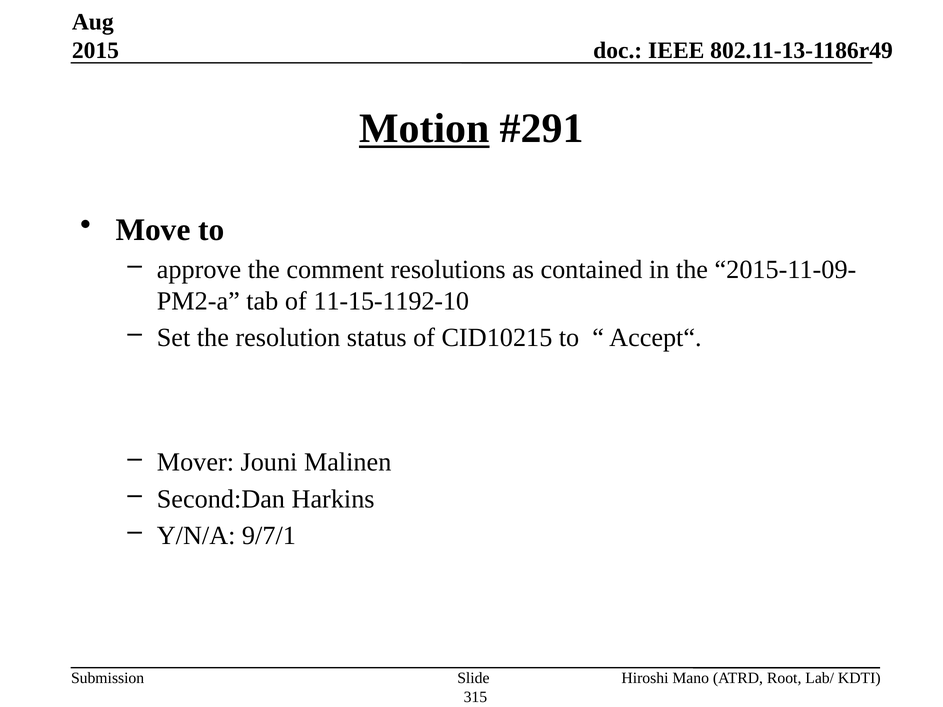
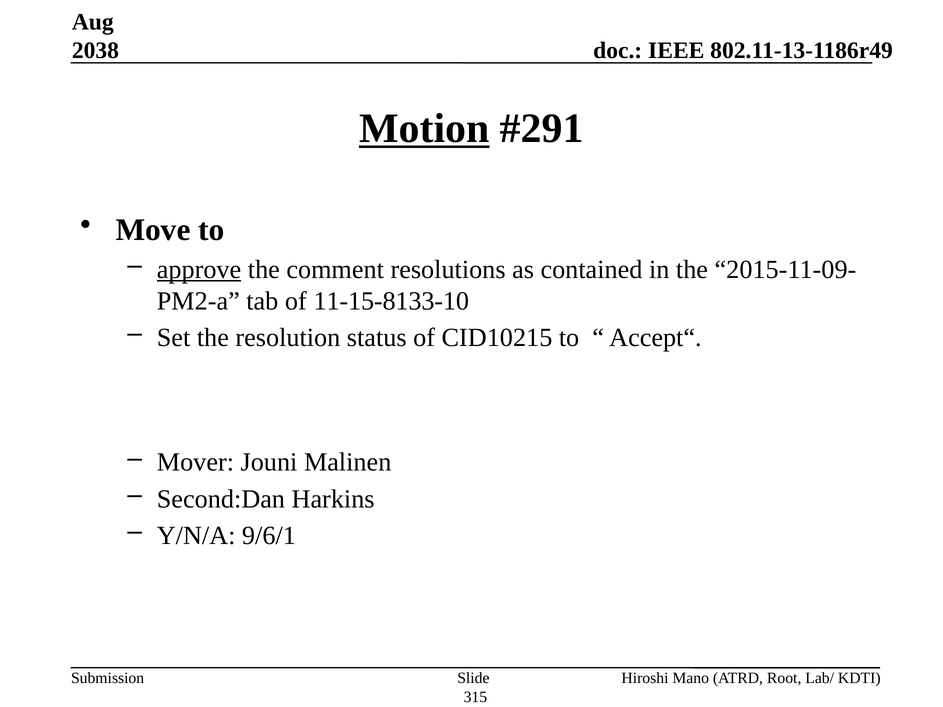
2015: 2015 -> 2038
approve underline: none -> present
11-15-1192-10: 11-15-1192-10 -> 11-15-8133-10
9/7/1: 9/7/1 -> 9/6/1
